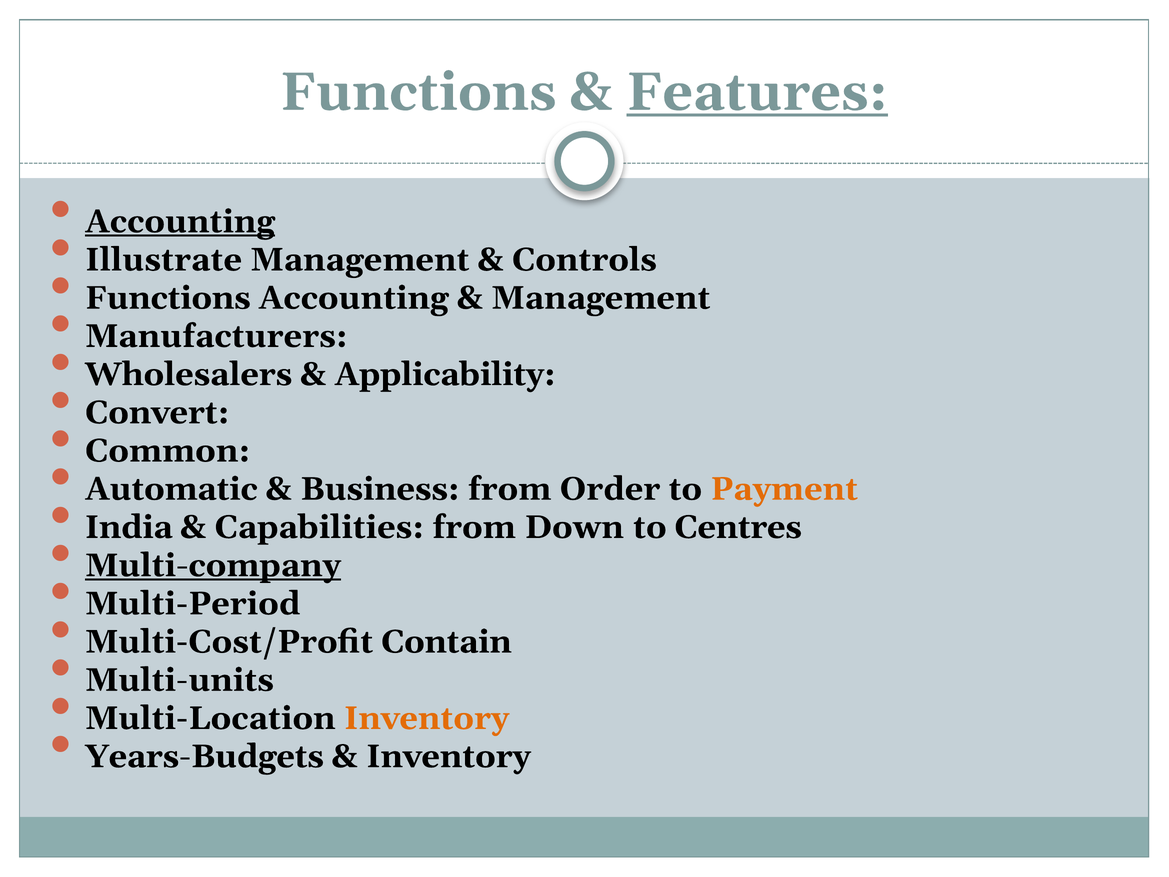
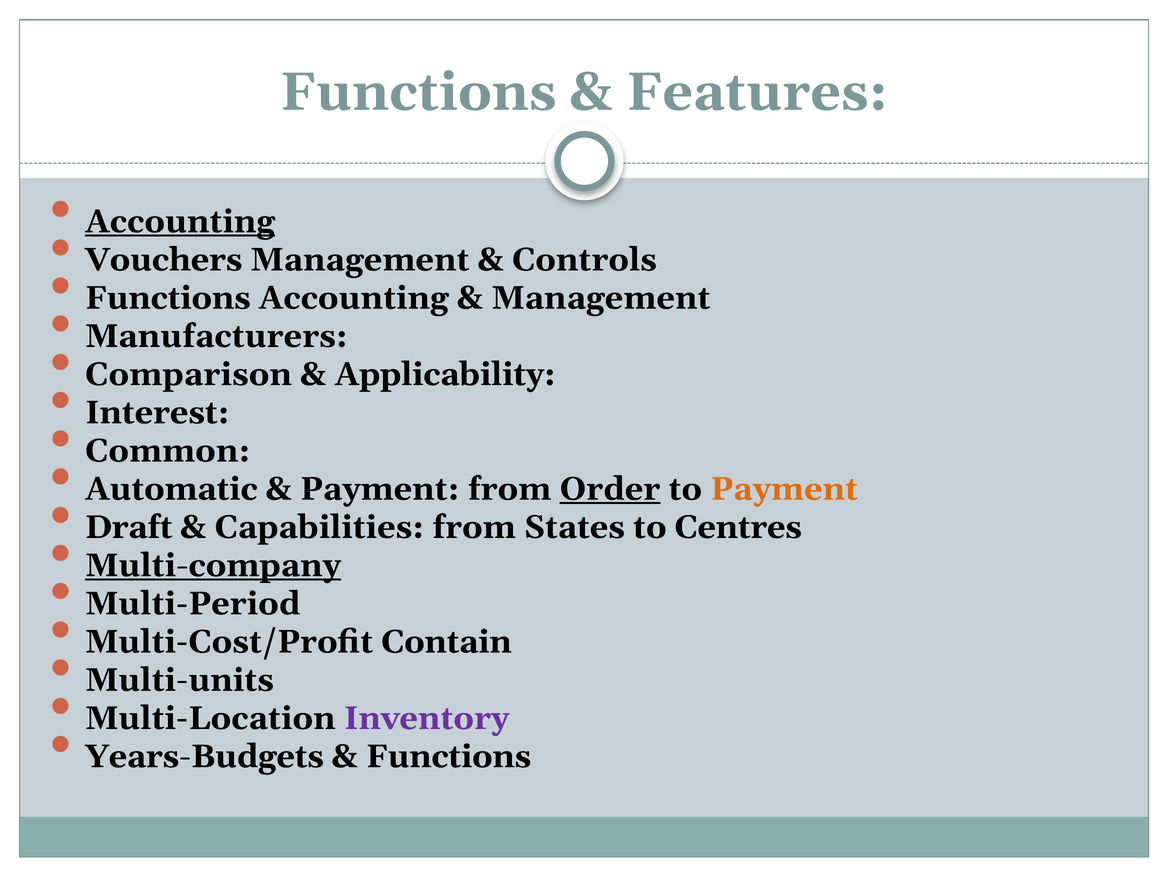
Features underline: present -> none
Illustrate: Illustrate -> Vouchers
Wholesalers: Wholesalers -> Comparison
Convert: Convert -> Interest
Business at (380, 489): Business -> Payment
Order underline: none -> present
India: India -> Draft
Down: Down -> States
Inventory at (427, 718) colour: orange -> purple
Inventory at (448, 756): Inventory -> Functions
